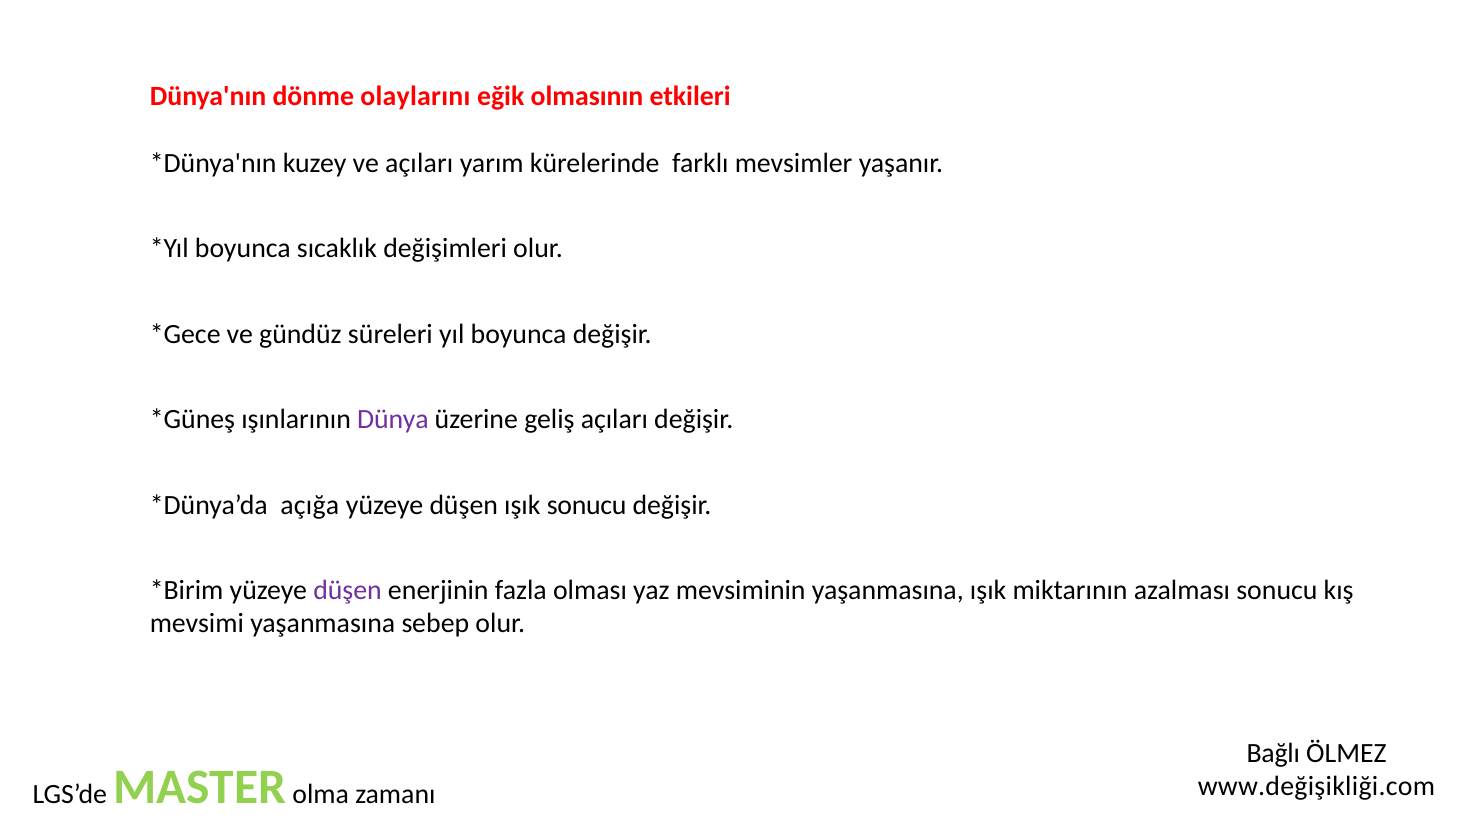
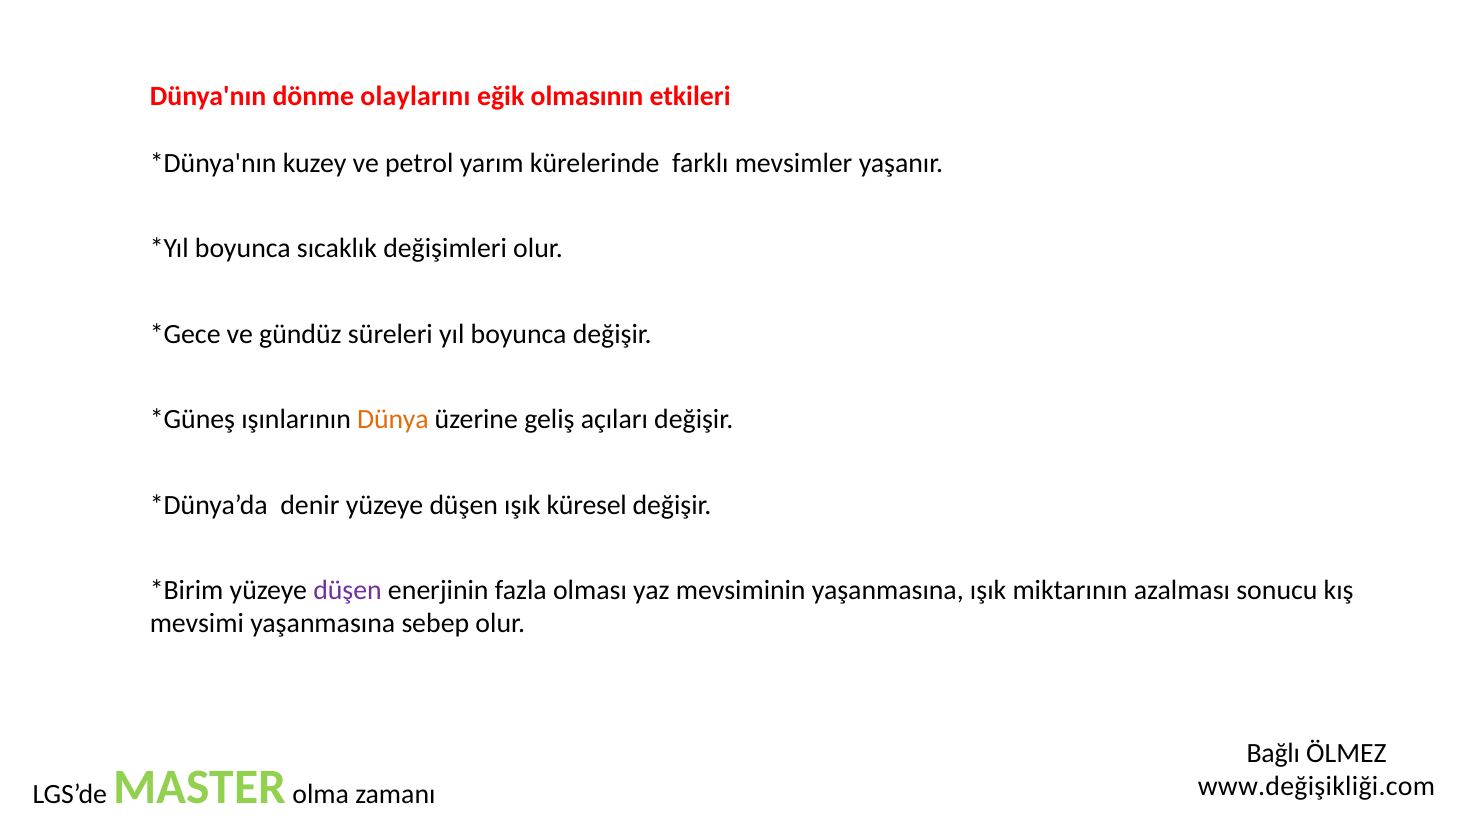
ve açıları: açıları -> petrol
Dünya colour: purple -> orange
açığa: açığa -> denir
ışık sonucu: sonucu -> küresel
